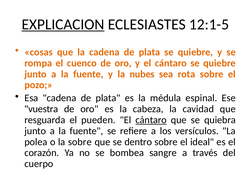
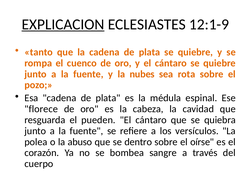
12:1-5: 12:1-5 -> 12:1-9
cosas: cosas -> tanto
vuestra: vuestra -> florece
cántaro at (151, 119) underline: present -> none
la sobre: sobre -> abuso
ideal: ideal -> oírse
